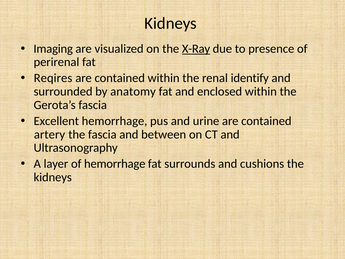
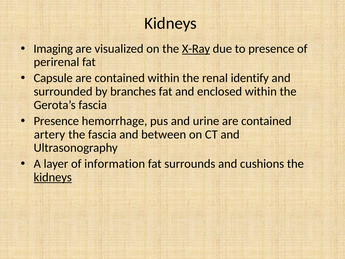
Reqires: Reqires -> Capsule
anatomy: anatomy -> branches
Excellent at (56, 121): Excellent -> Presence
of hemorrhage: hemorrhage -> information
kidneys at (53, 177) underline: none -> present
